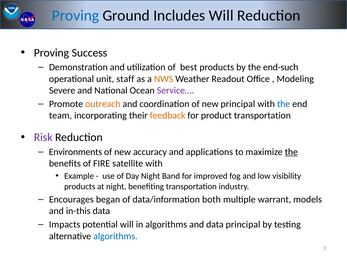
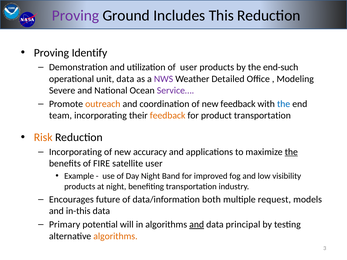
Proving at (76, 16) colour: blue -> purple
Includes Will: Will -> This
Success: Success -> Identify
of best: best -> user
unit staff: staff -> data
NWS colour: orange -> purple
Readout: Readout -> Detailed
new principal: principal -> feedback
Risk colour: purple -> orange
Environments at (75, 152): Environments -> Incorporating
satellite with: with -> user
began: began -> future
warrant: warrant -> request
Impacts: Impacts -> Primary
and at (197, 225) underline: none -> present
algorithms at (115, 236) colour: blue -> orange
